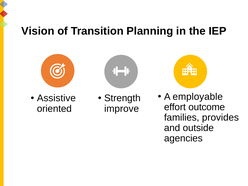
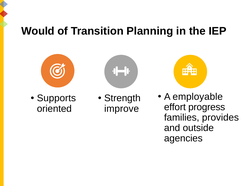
Vision: Vision -> Would
Assistive: Assistive -> Supports
outcome: outcome -> progress
